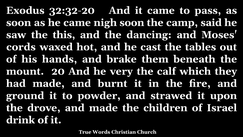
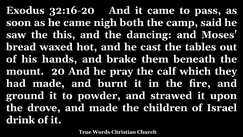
32:32-20: 32:32-20 -> 32:16-20
nigh soon: soon -> both
cords: cords -> bread
very: very -> pray
